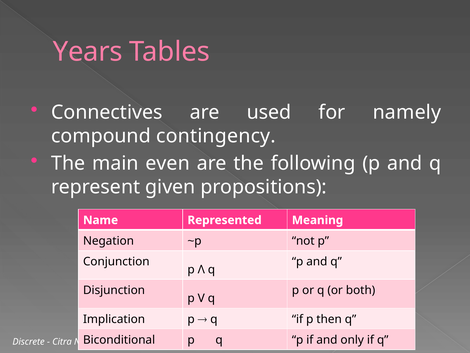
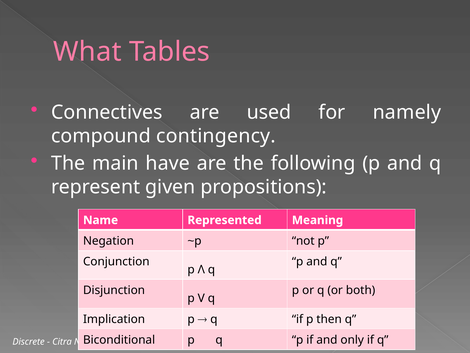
Years: Years -> What
even: even -> have
